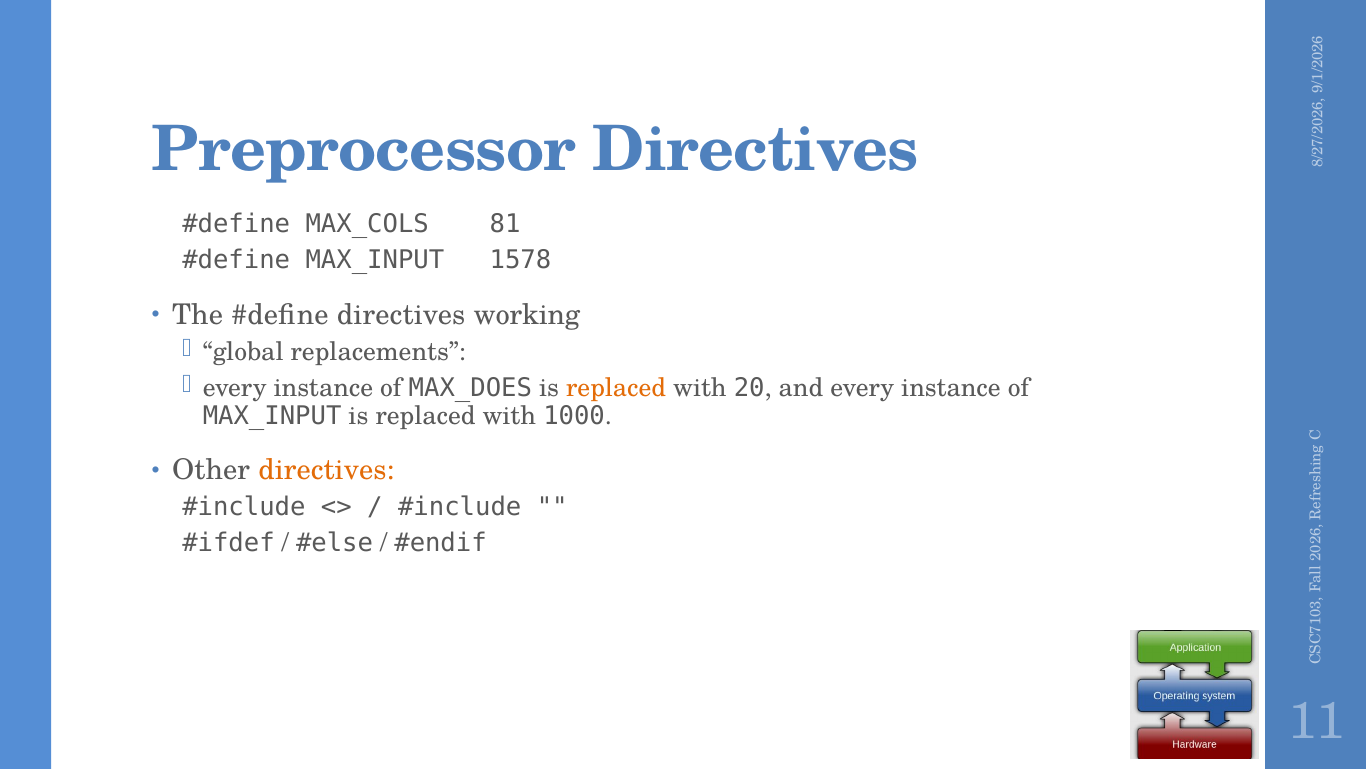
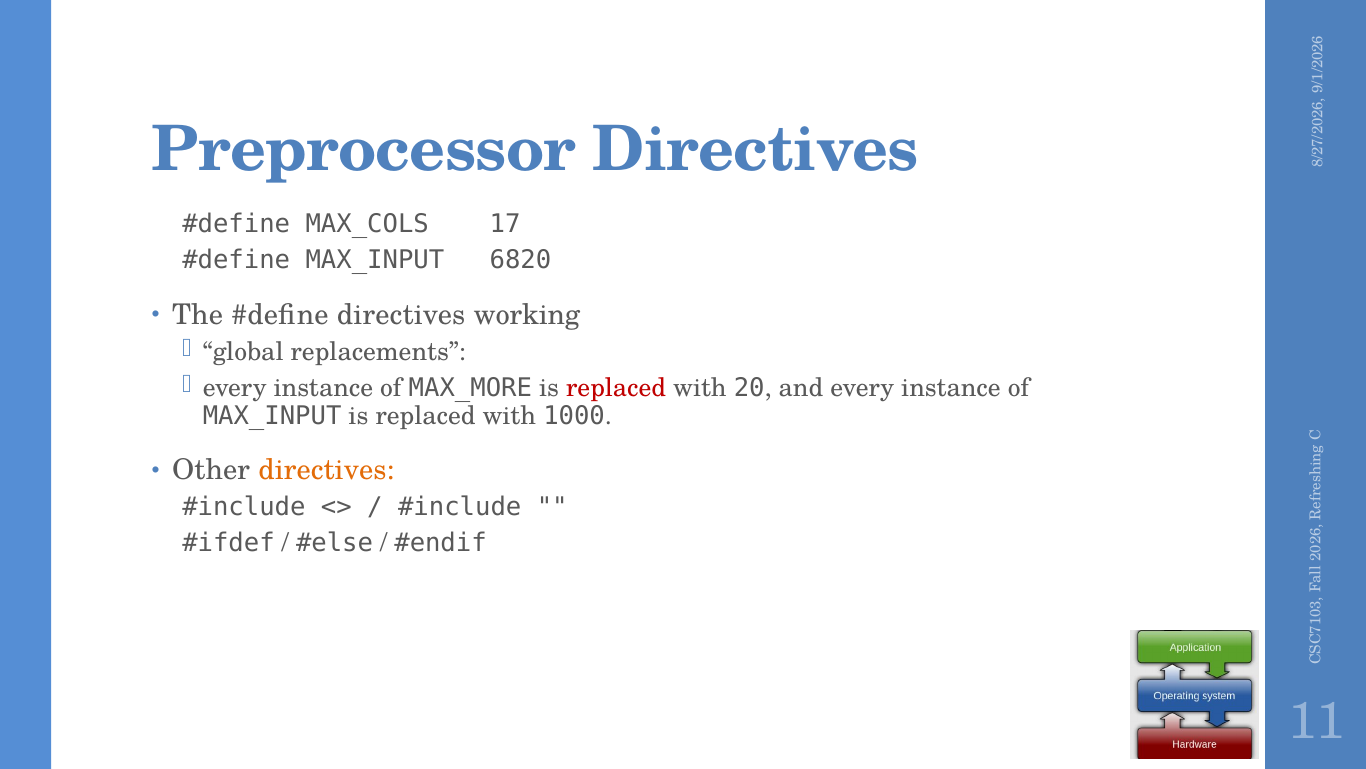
81: 81 -> 17
1578: 1578 -> 6820
MAX_DOES: MAX_DOES -> MAX_MORE
replaced at (616, 388) colour: orange -> red
